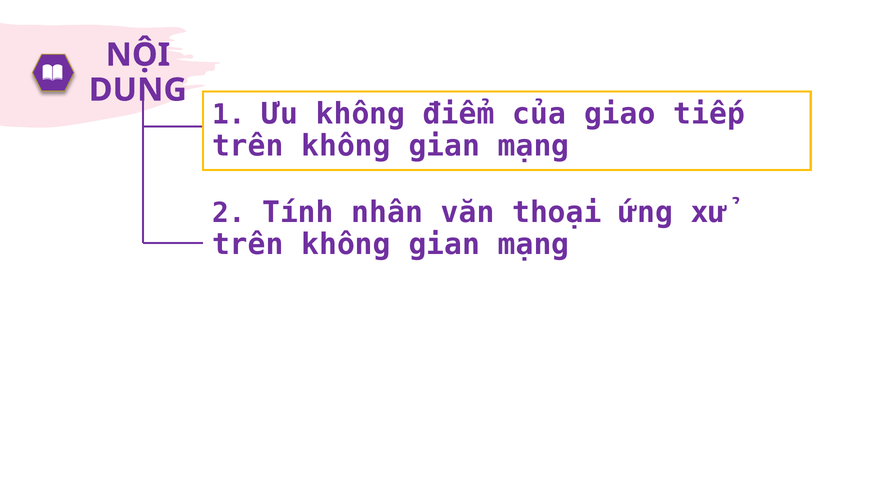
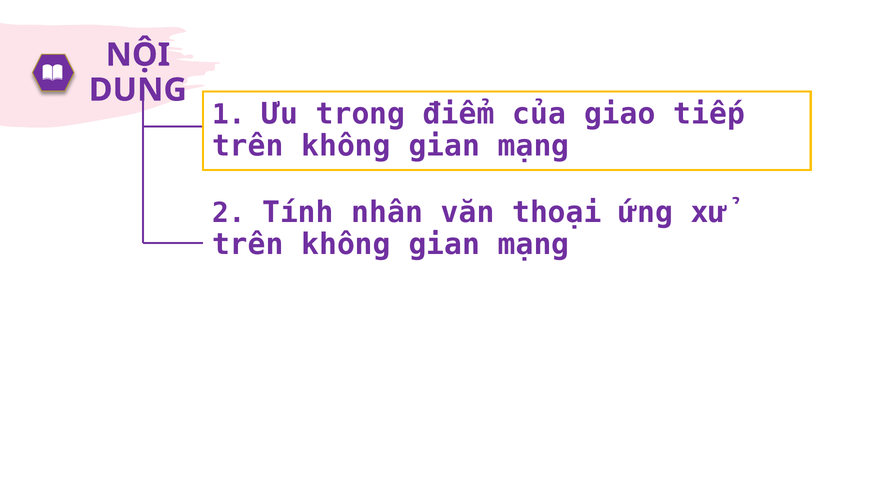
Ưu không: không -> trong
